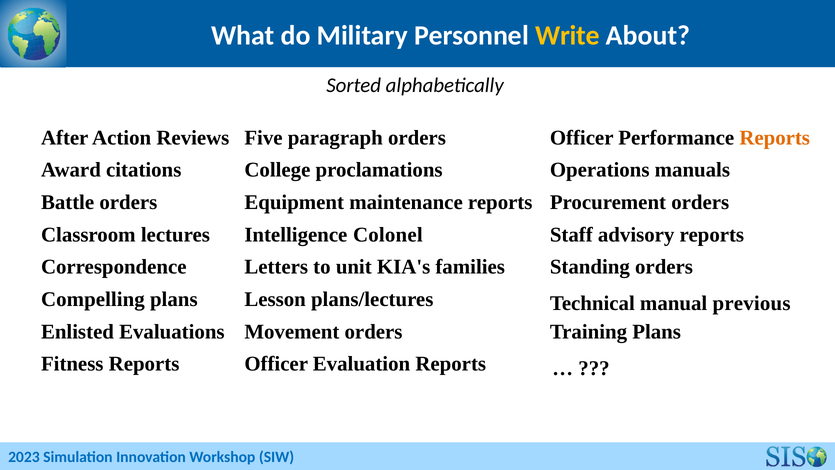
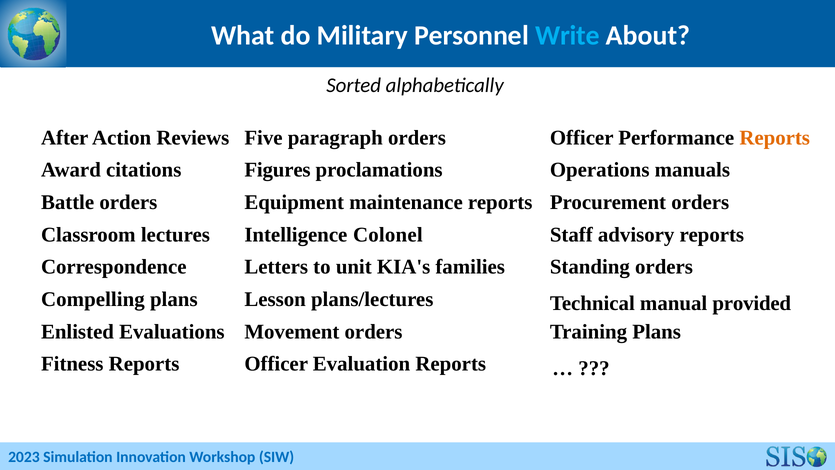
Write colour: yellow -> light blue
College: College -> Figures
previous: previous -> provided
